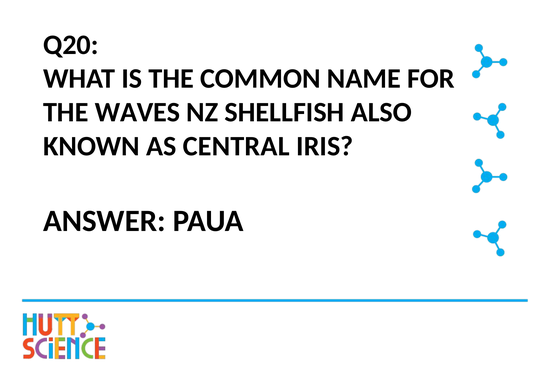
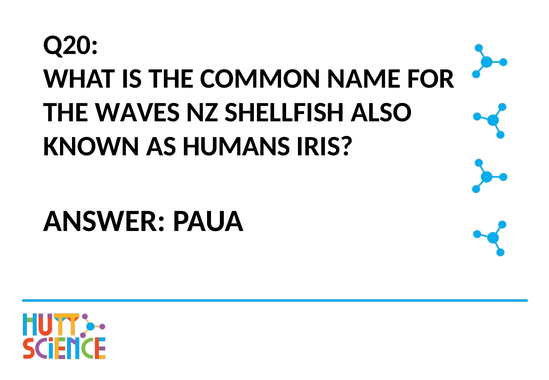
CENTRAL: CENTRAL -> HUMANS
